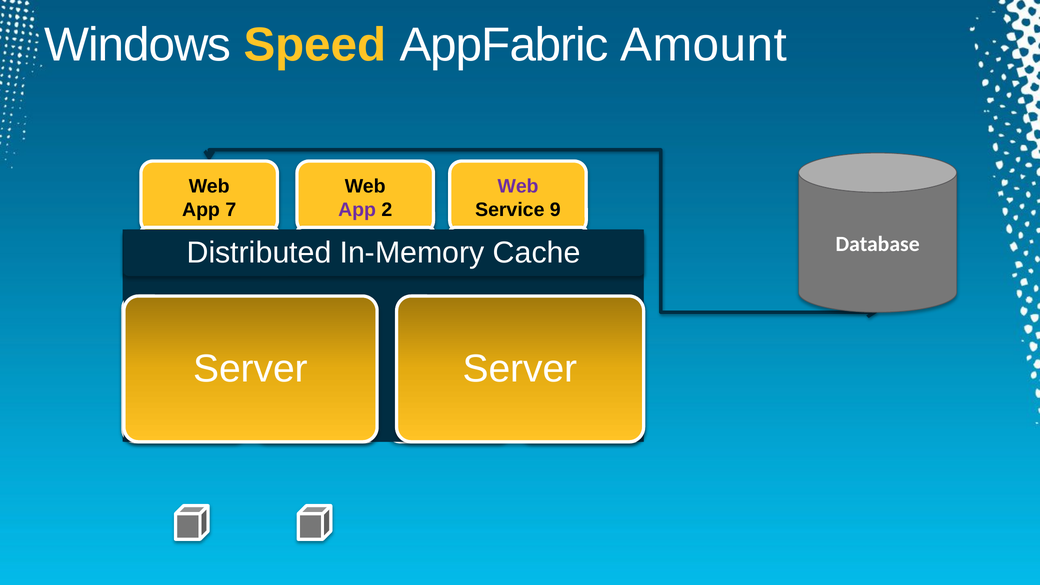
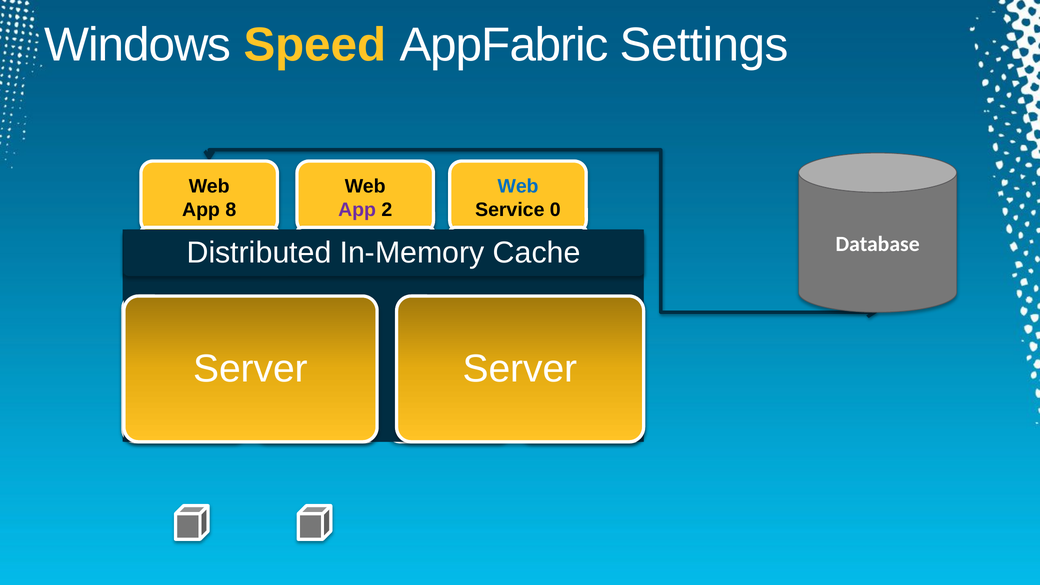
Amount: Amount -> Settings
Web at (518, 186) colour: purple -> blue
7: 7 -> 8
9: 9 -> 0
